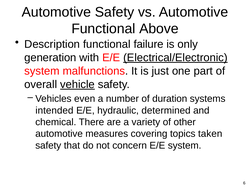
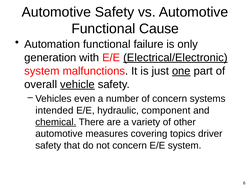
Above: Above -> Cause
Description: Description -> Automation
one underline: none -> present
of duration: duration -> concern
determined: determined -> component
chemical underline: none -> present
taken: taken -> driver
